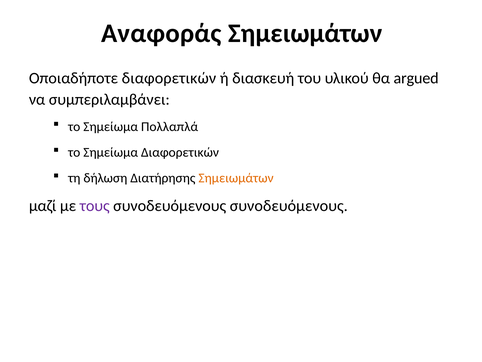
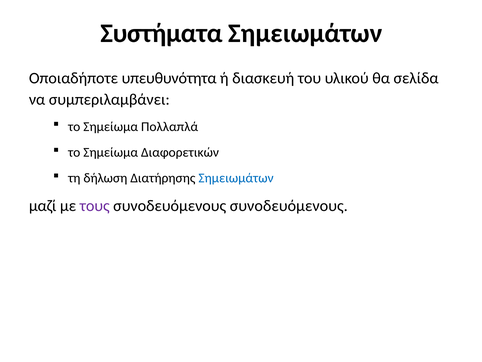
Αναφοράς: Αναφοράς -> Συστήματα
Οποιαδήποτε διαφορετικών: διαφορετικών -> υπευθυνότητα
argued: argued -> σελίδα
Σημειωμάτων at (236, 178) colour: orange -> blue
